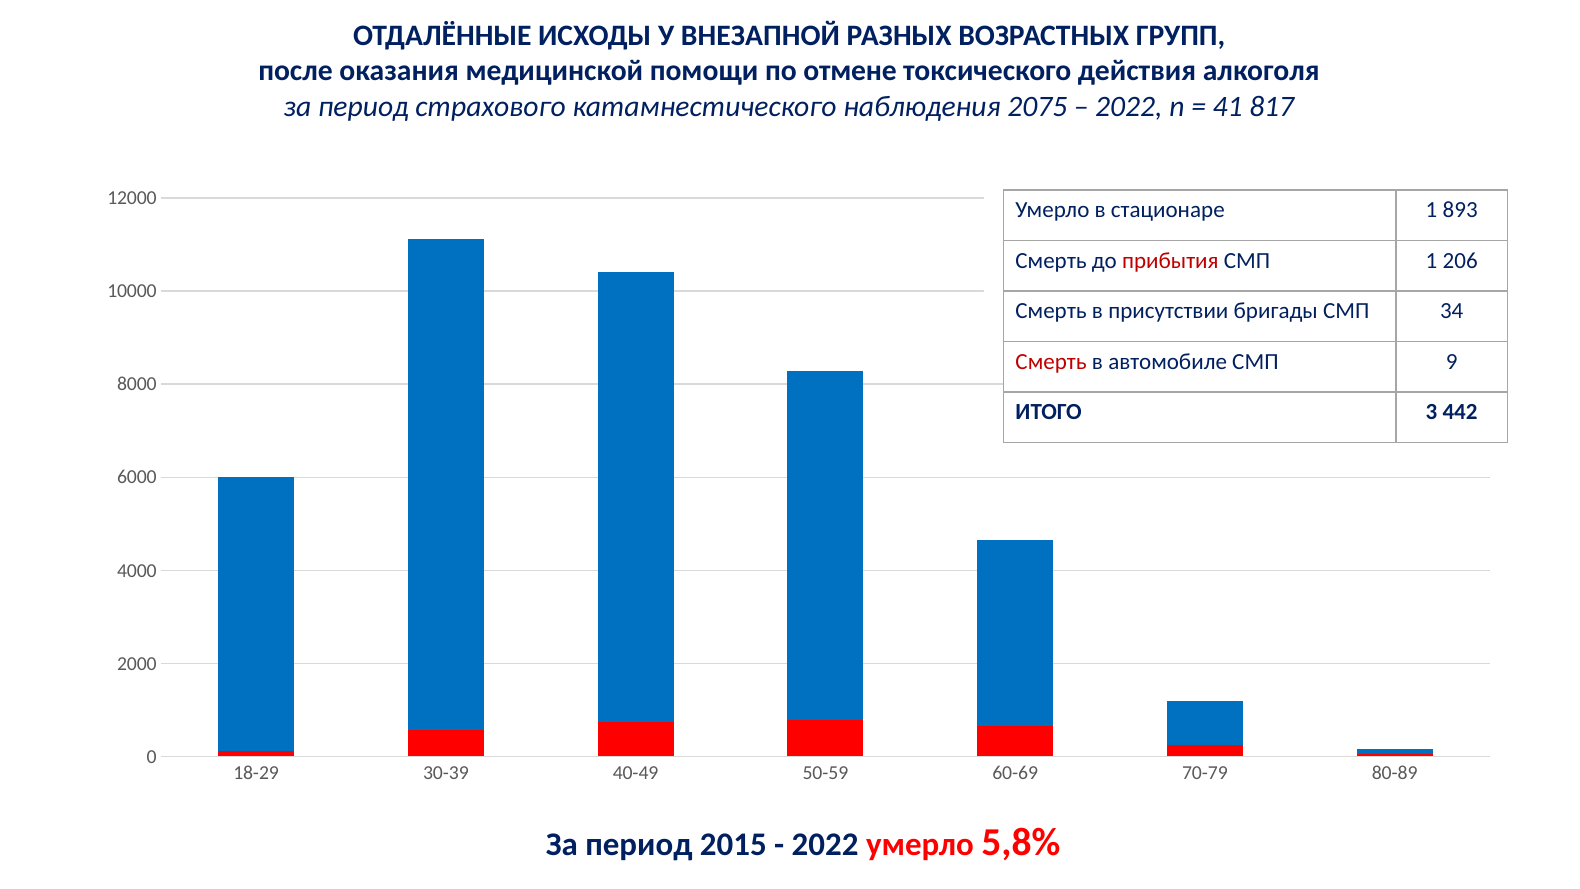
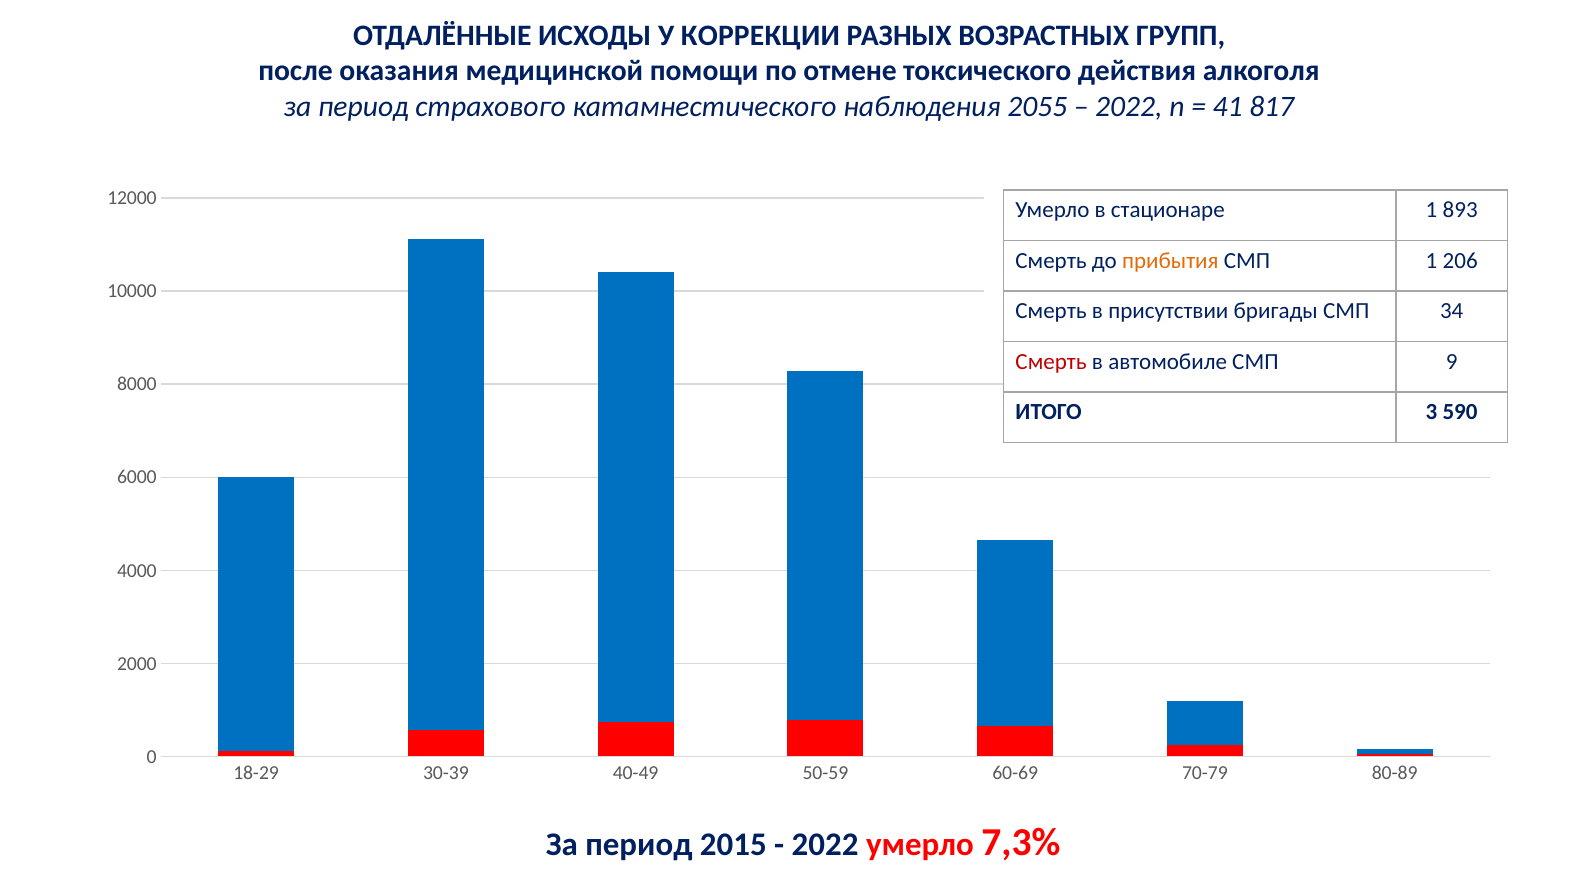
ВНЕЗАПНОЙ: ВНЕЗАПНОЙ -> КОРРЕКЦИИ
2075: 2075 -> 2055
прибытия colour: red -> orange
442: 442 -> 590
5,8%: 5,8% -> 7,3%
